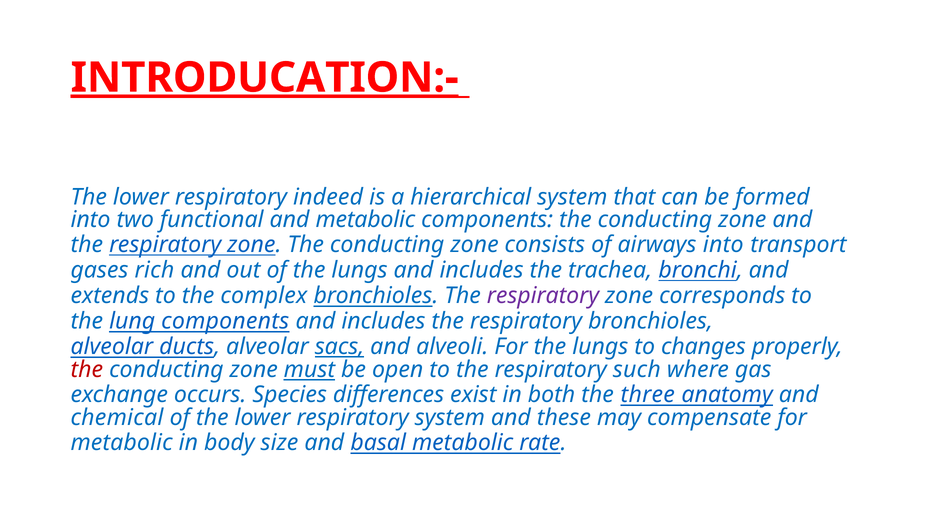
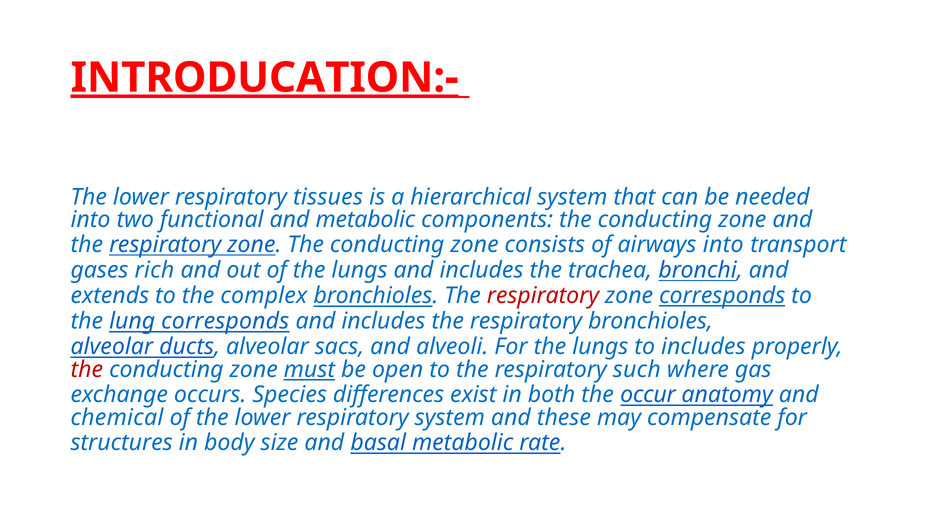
indeed: indeed -> tissues
formed: formed -> needed
respiratory at (543, 296) colour: purple -> red
corresponds at (722, 296) underline: none -> present
lung components: components -> corresponds
sacs underline: present -> none
to changes: changes -> includes
three: three -> occur
metabolic at (122, 443): metabolic -> structures
